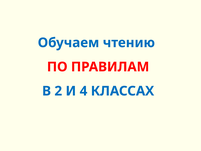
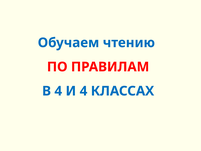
В 2: 2 -> 4
